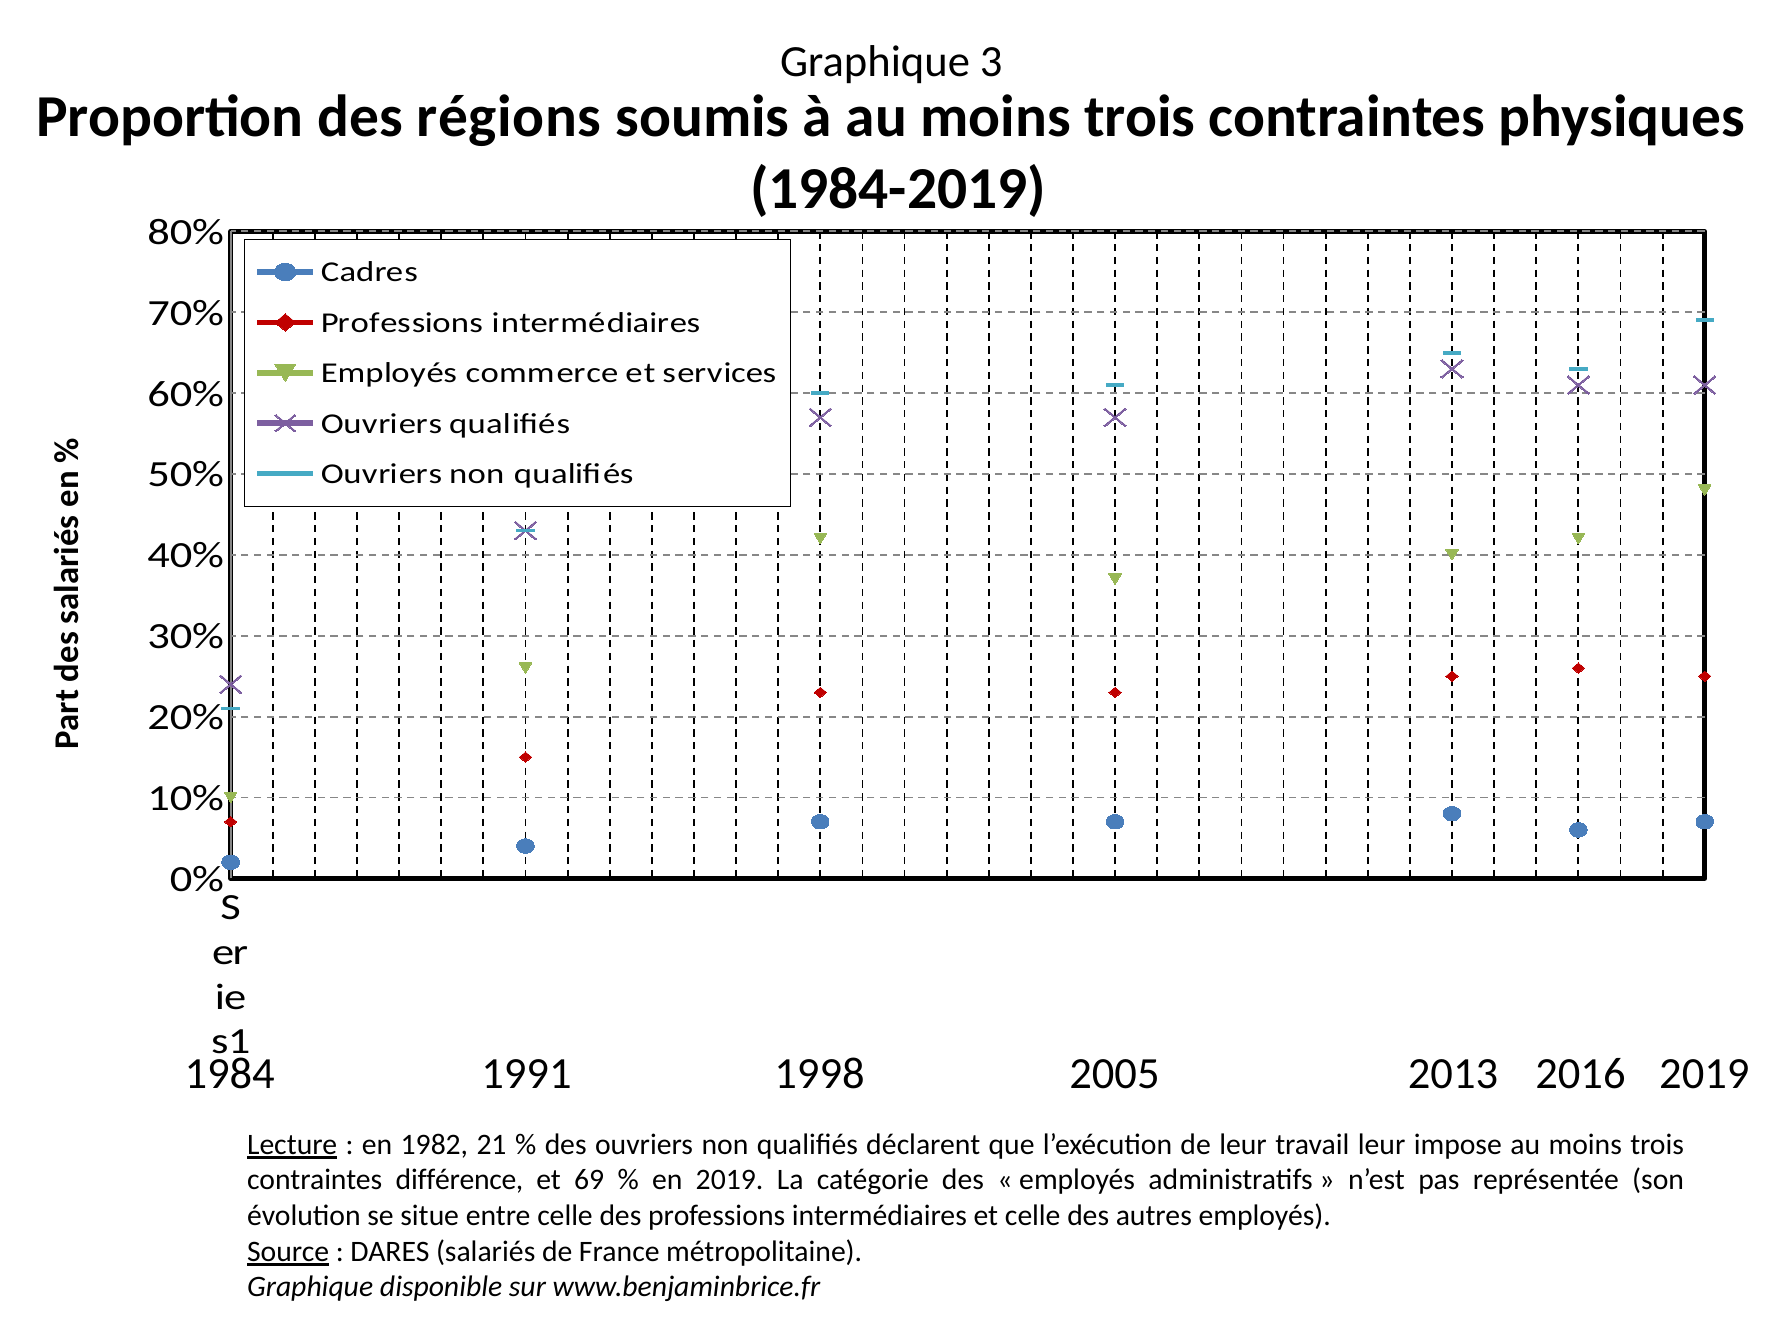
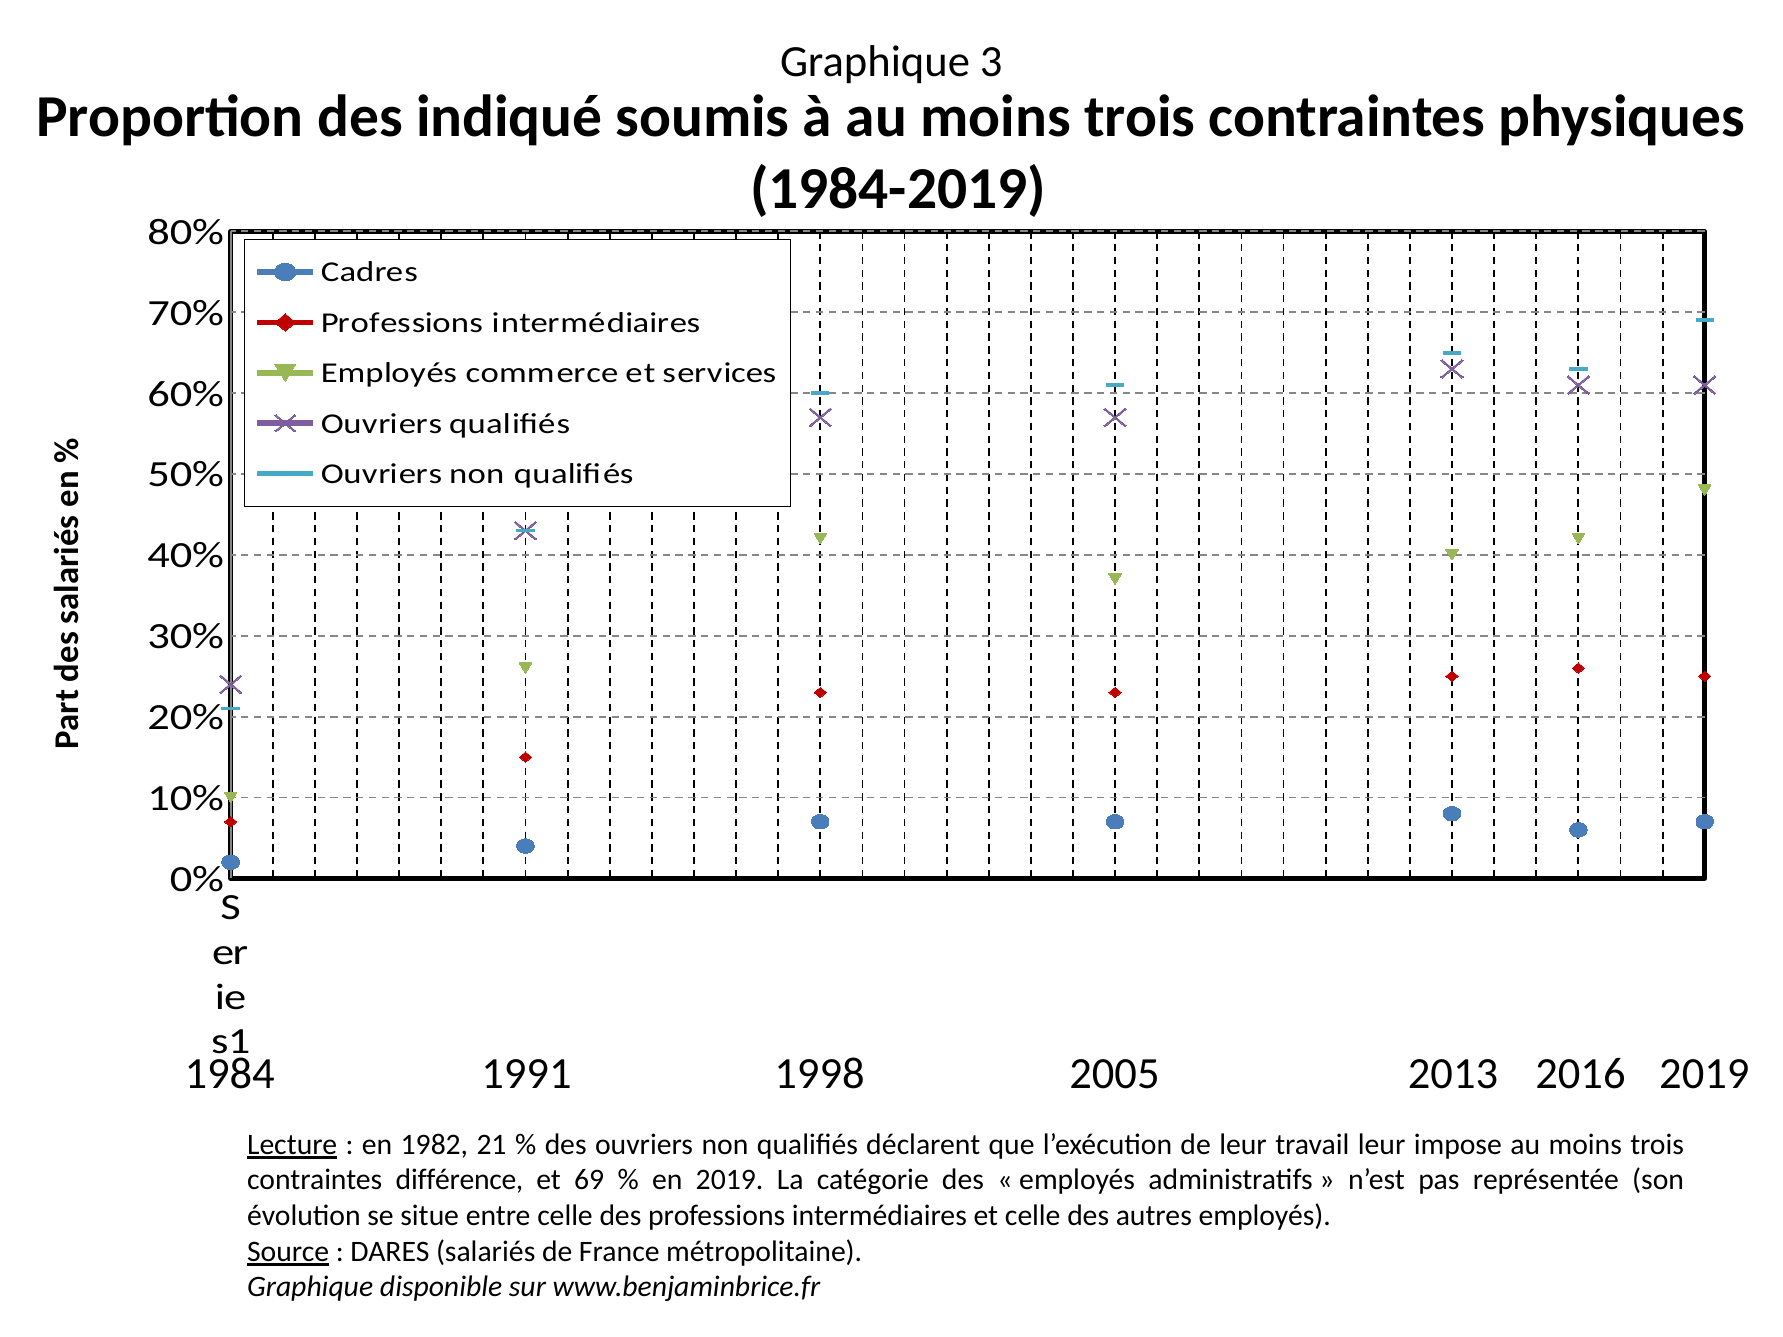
régions: régions -> indiqué
